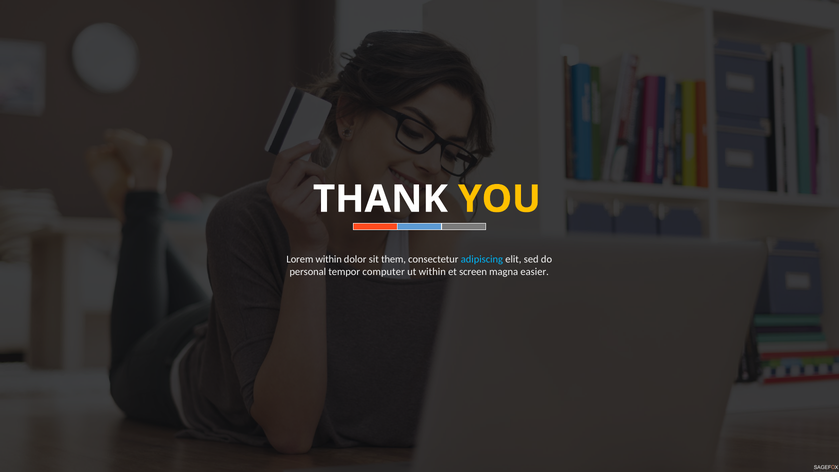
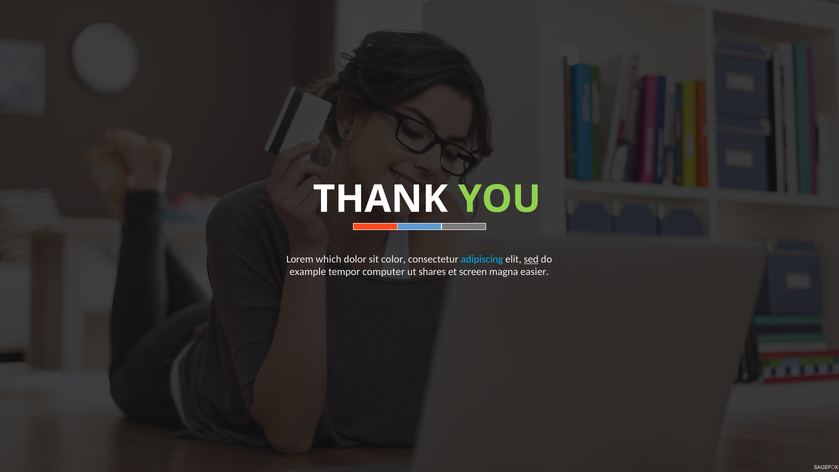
YOU colour: yellow -> light green
Lorem within: within -> which
them: them -> color
sed underline: none -> present
personal: personal -> example
ut within: within -> shares
